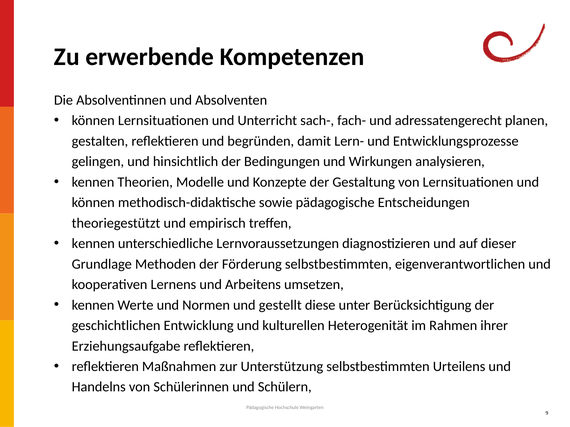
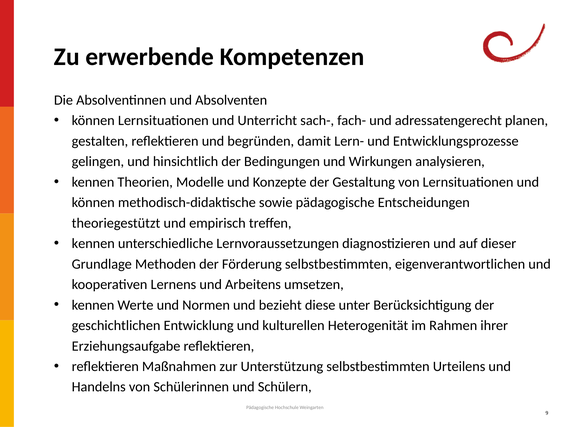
gestellt: gestellt -> bezieht
